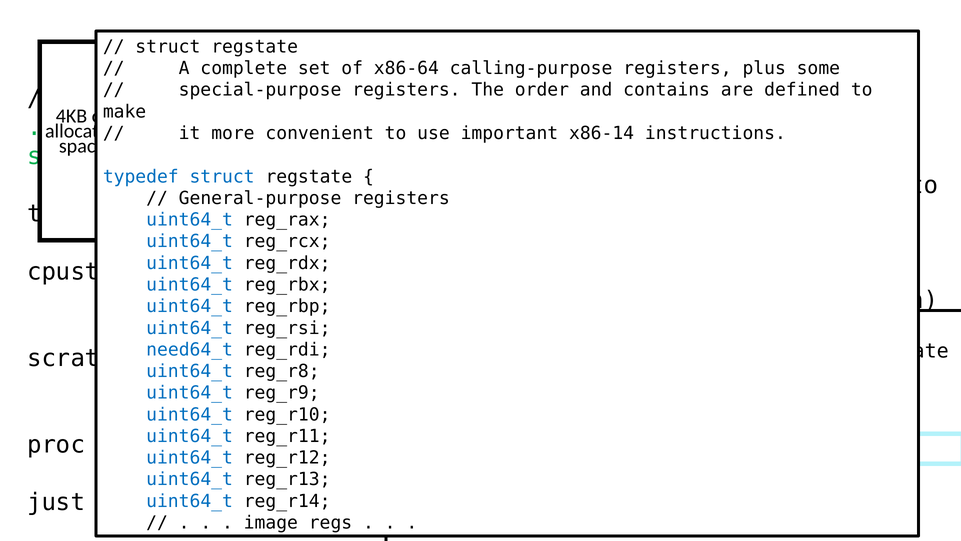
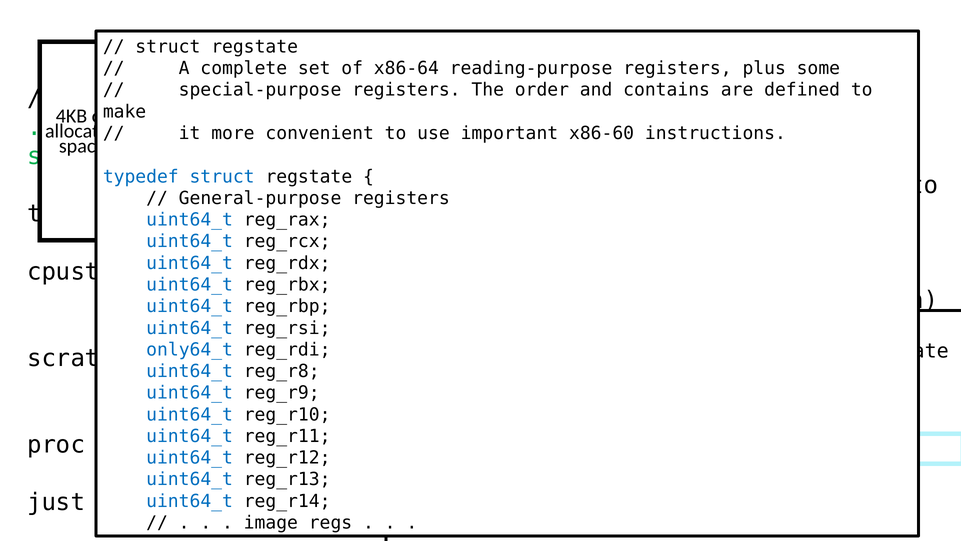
calling-purpose: calling-purpose -> reading-purpose
x86-14: x86-14 -> x86-60
need64_t: need64_t -> only64_t
